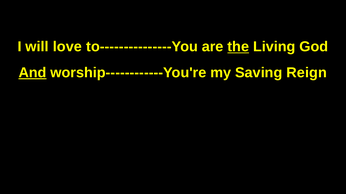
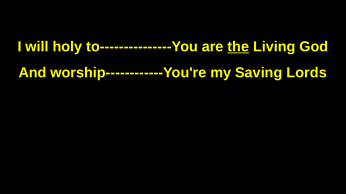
love: love -> holy
And underline: present -> none
Reign: Reign -> Lords
